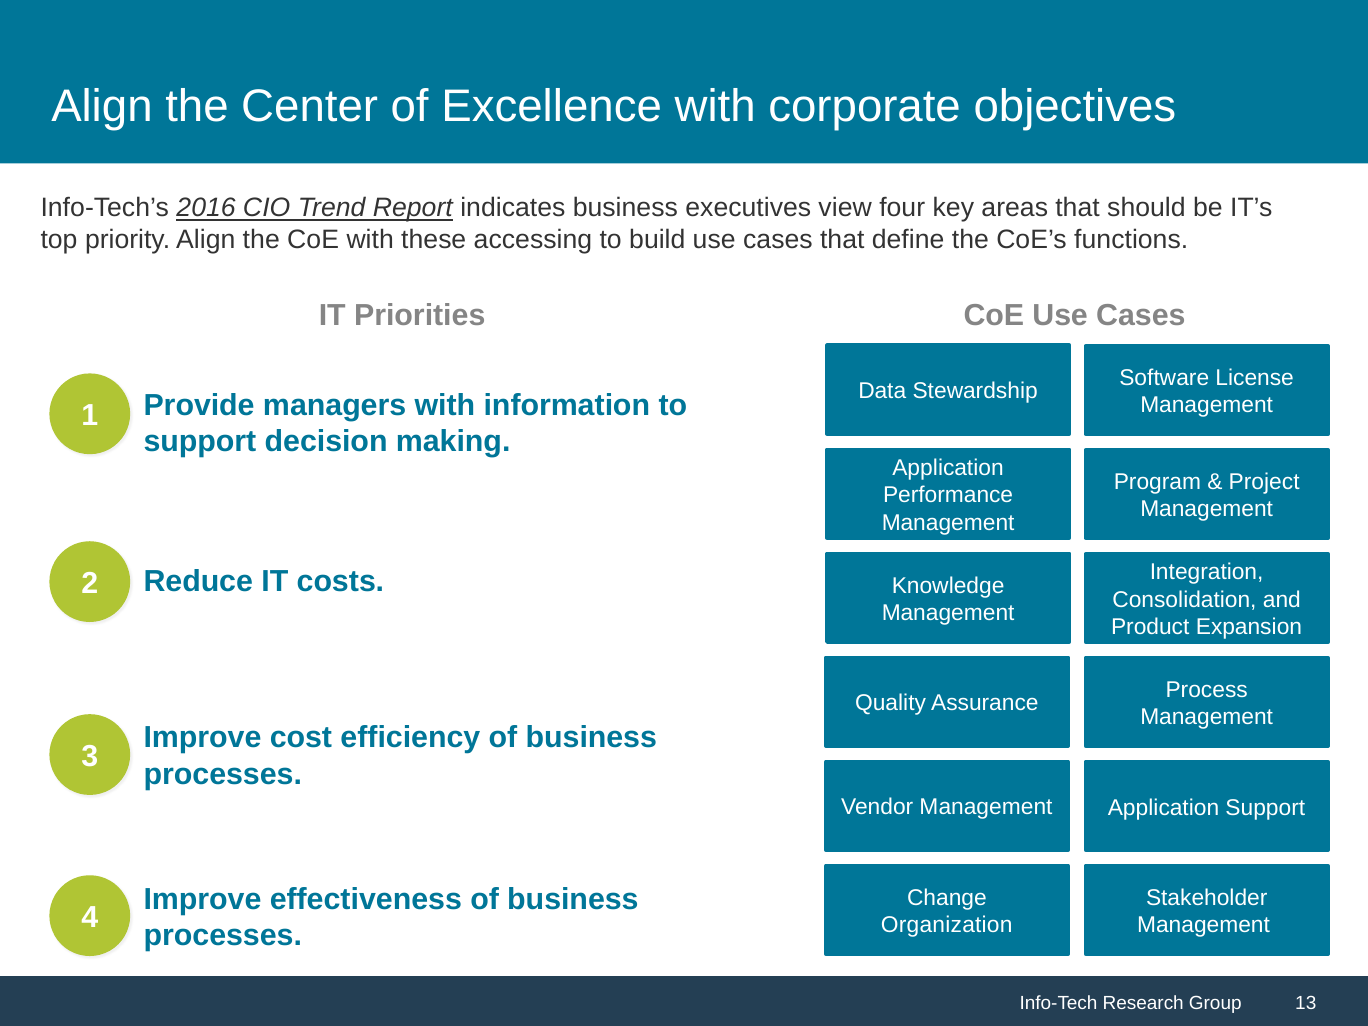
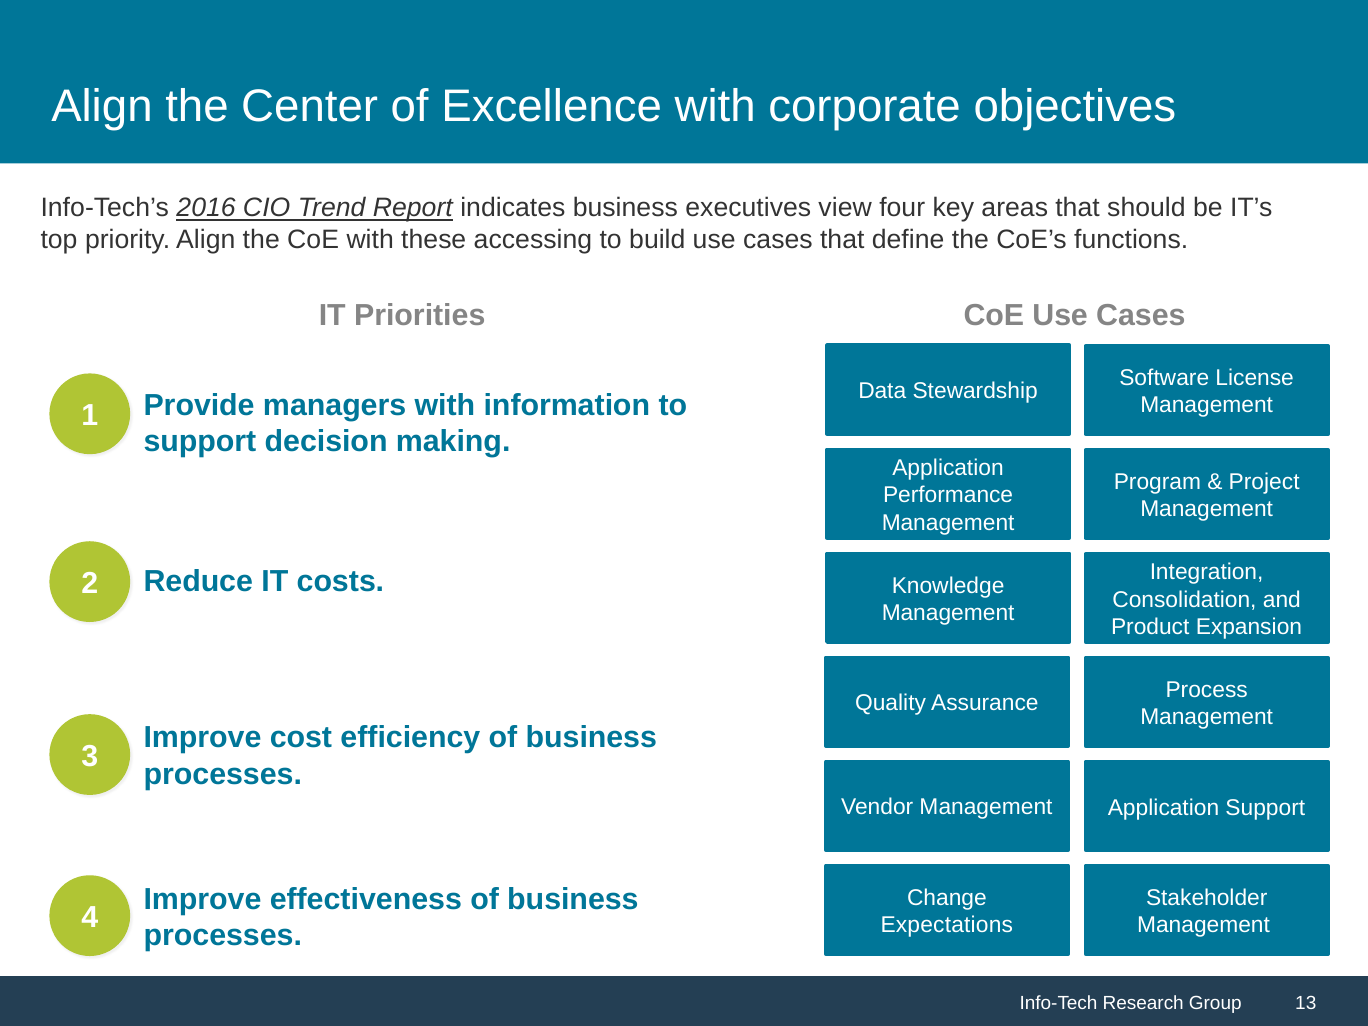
Organization: Organization -> Expectations
